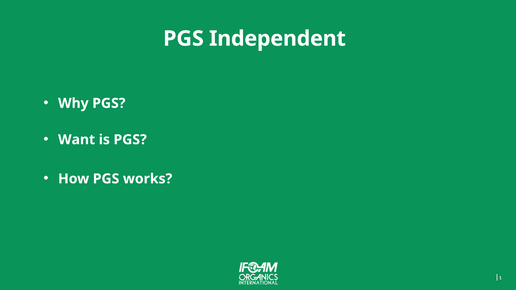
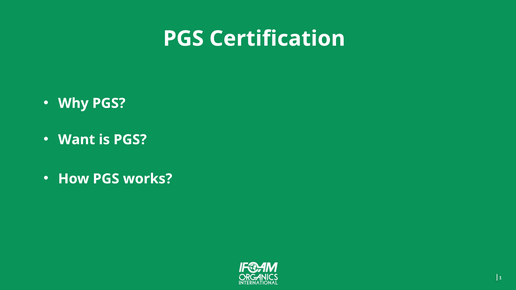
Independent: Independent -> Certification
